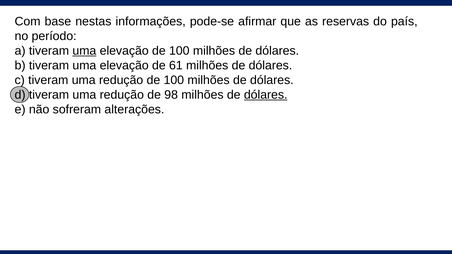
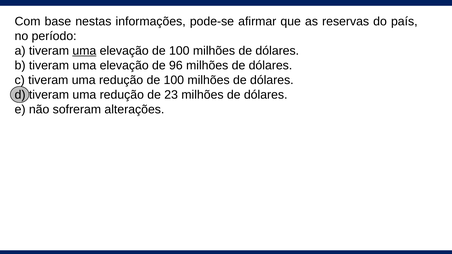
61: 61 -> 96
98: 98 -> 23
dólares at (266, 95) underline: present -> none
